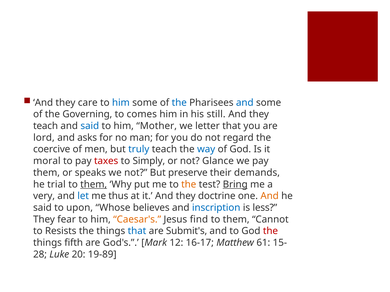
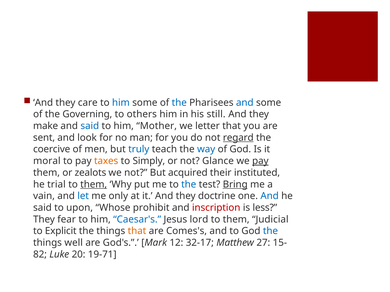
comes: comes -> others
teach at (46, 126): teach -> make
lord: lord -> sent
asks: asks -> look
regard underline: none -> present
taxes colour: red -> orange
pay at (260, 161) underline: none -> present
speaks: speaks -> zealots
preserve: preserve -> acquired
demands: demands -> instituted
the at (189, 185) colour: orange -> blue
very: very -> vain
thus: thus -> only
And at (270, 196) colour: orange -> blue
believes: believes -> prohibit
inscription colour: blue -> red
Caesar's colour: orange -> blue
find: find -> lord
Cannot: Cannot -> Judicial
Resists: Resists -> Explicit
that at (137, 231) colour: blue -> orange
Submit's: Submit's -> Comes's
the at (270, 231) colour: red -> blue
fifth: fifth -> well
16-17: 16-17 -> 32-17
61: 61 -> 27
28: 28 -> 82
19-89: 19-89 -> 19-71
